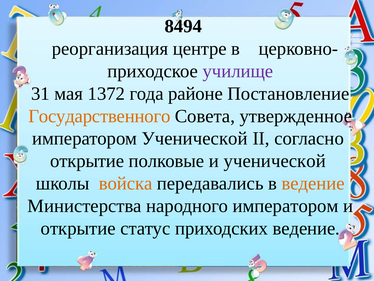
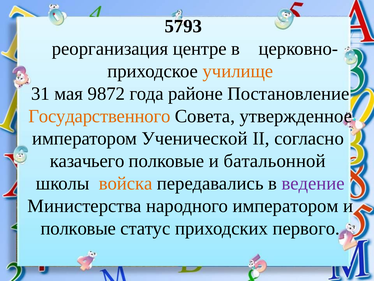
8494: 8494 -> 5793
училище colour: purple -> orange
1372: 1372 -> 9872
открытие at (87, 161): открытие -> казачьего
и ученической: ученической -> батальонной
ведение at (313, 183) colour: orange -> purple
открытие at (78, 228): открытие -> полковые
приходских ведение: ведение -> первого
